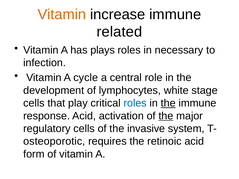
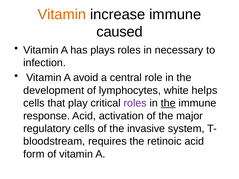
related: related -> caused
cycle: cycle -> avoid
stage: stage -> helps
roles at (135, 103) colour: blue -> purple
the at (166, 116) underline: present -> none
osteoporotic: osteoporotic -> bloodstream
